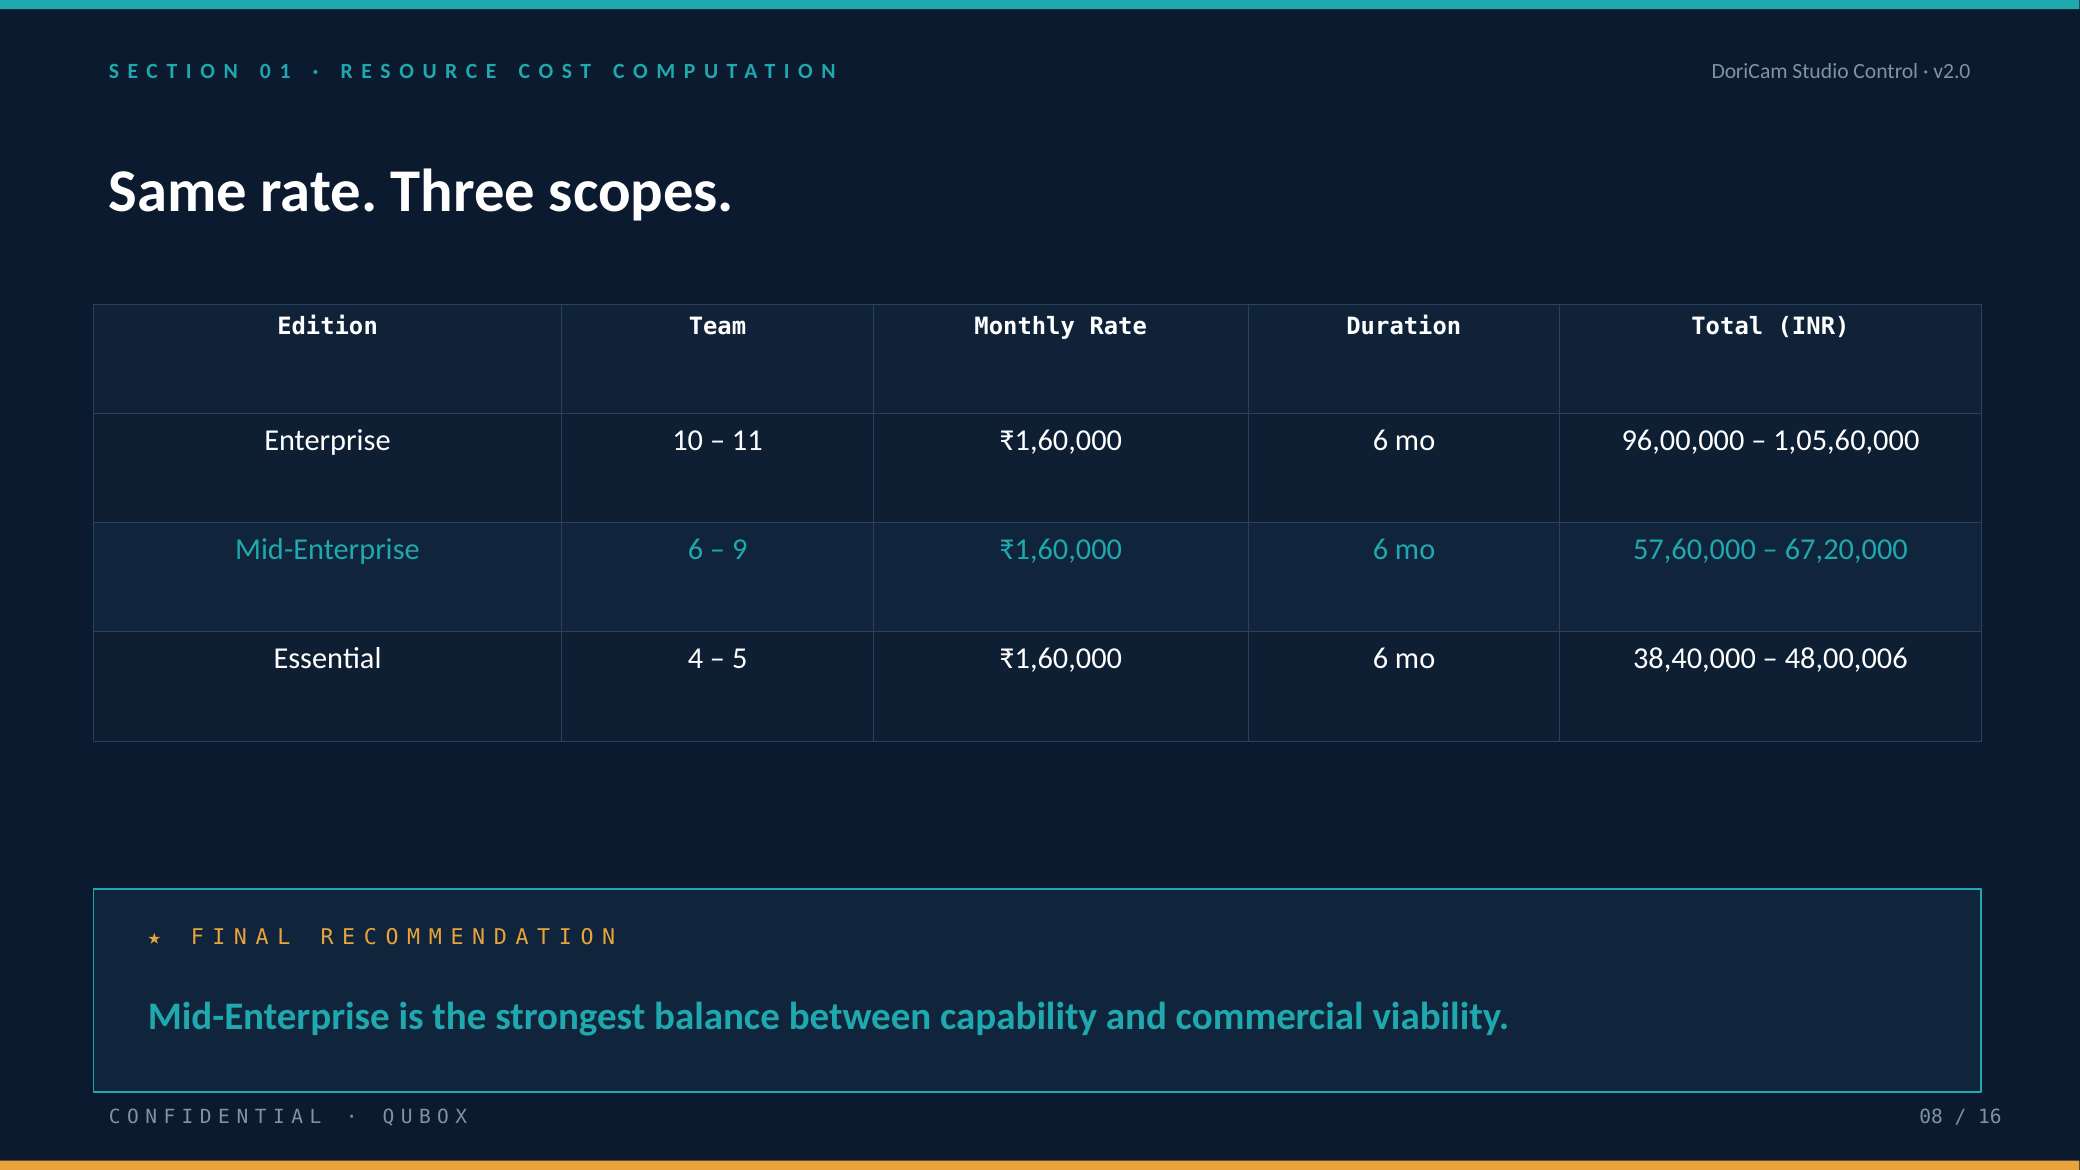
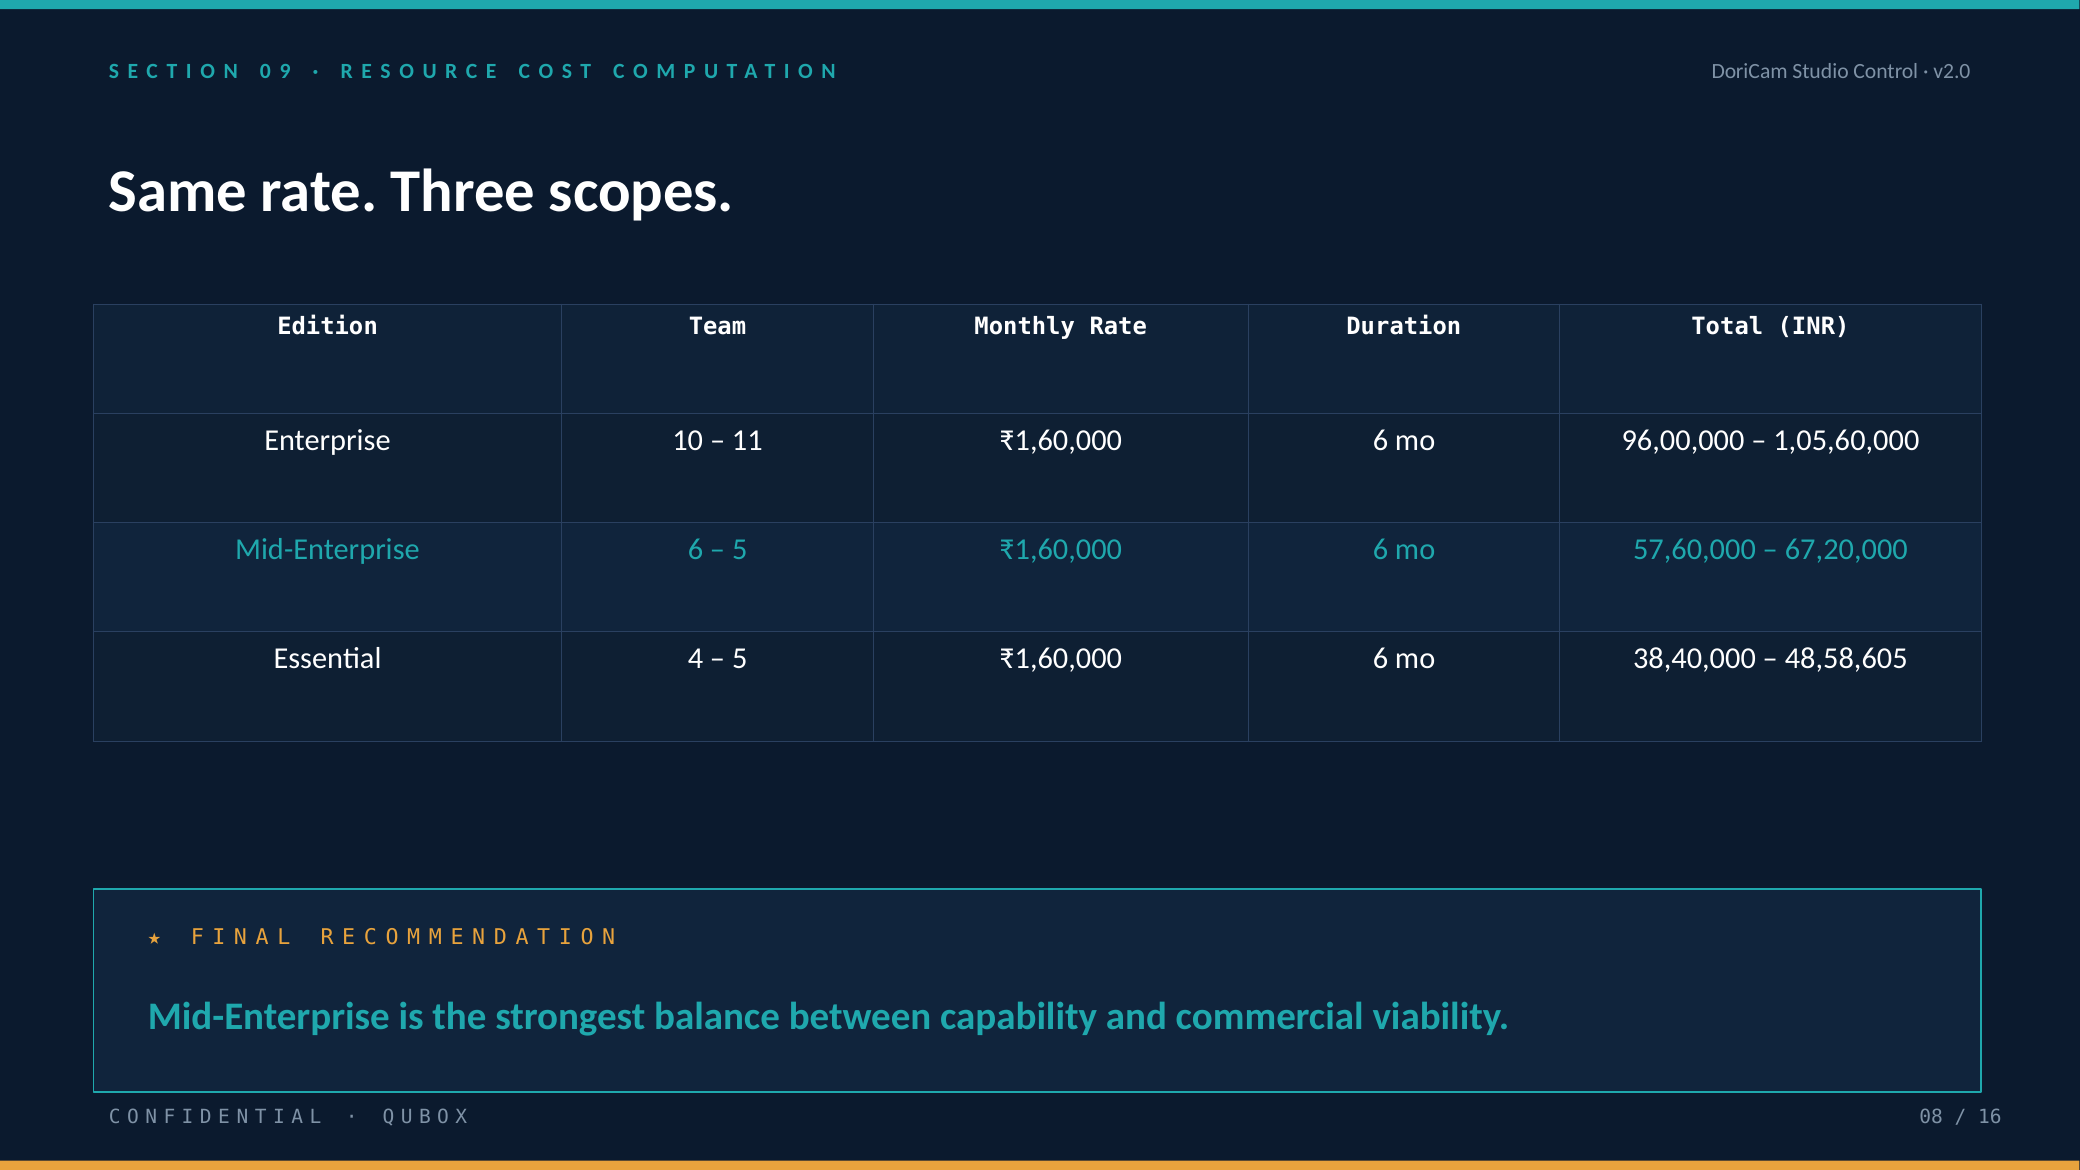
1: 1 -> 9
9 at (740, 549): 9 -> 5
48,00,006: 48,00,006 -> 48,58,605
